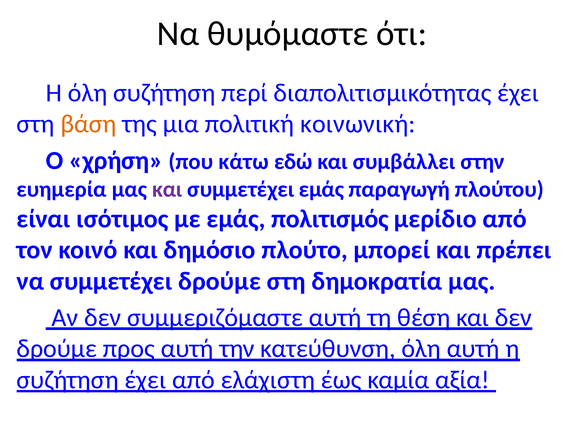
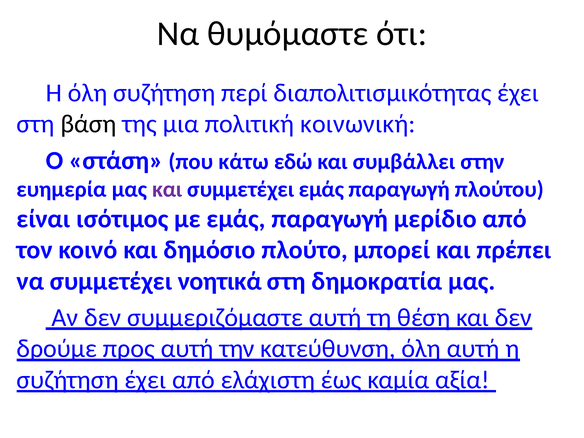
βάση colour: orange -> black
χρήση: χρήση -> στάση
με εμάς πολιτισμός: πολιτισμός -> παραγωγή
συμμετέχει δρούμε: δρούμε -> νοητικά
